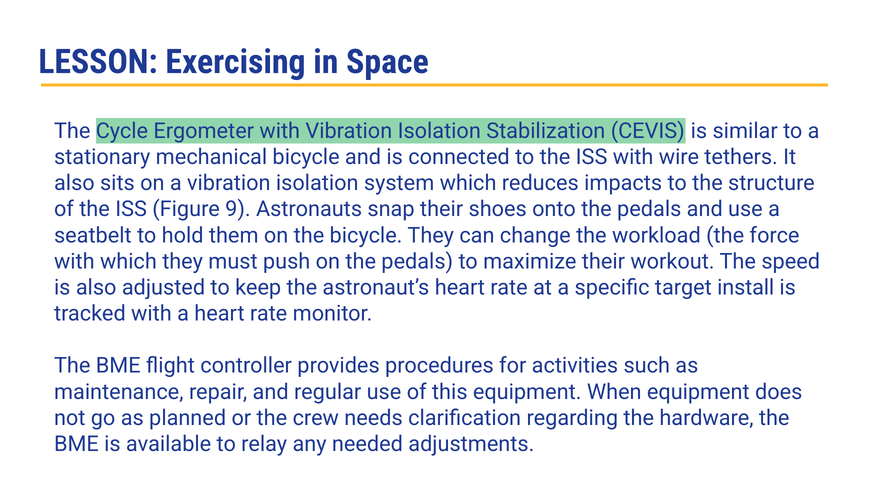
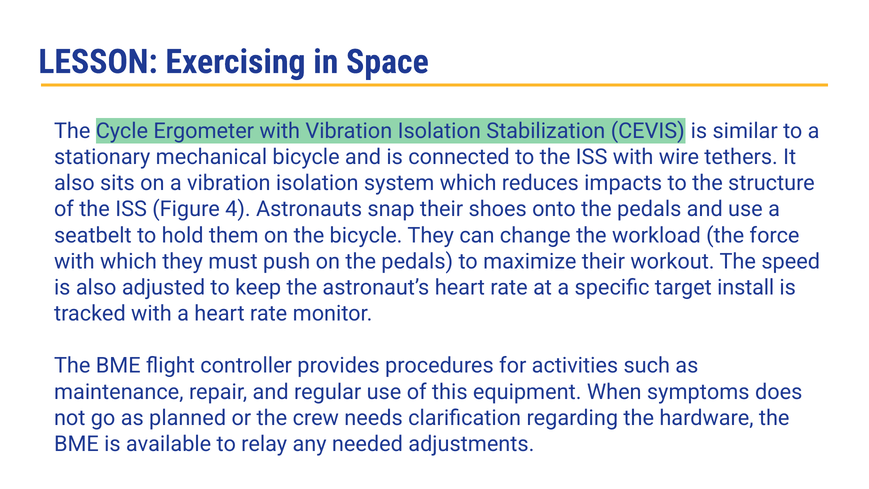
9: 9 -> 4
When equipment: equipment -> symptoms
